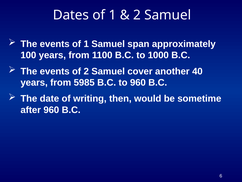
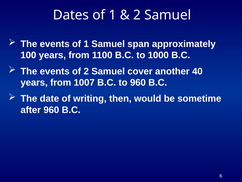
5985: 5985 -> 1007
